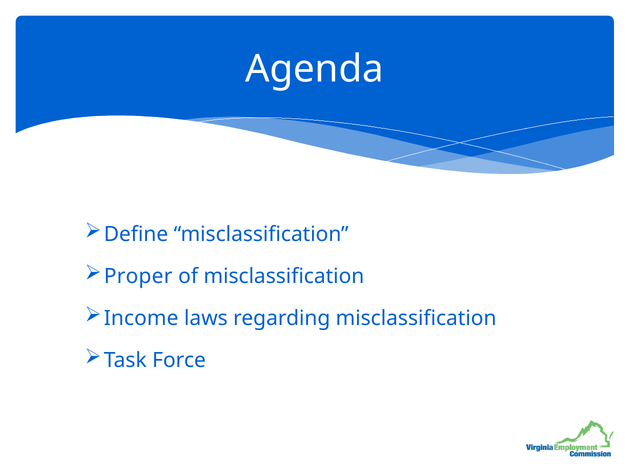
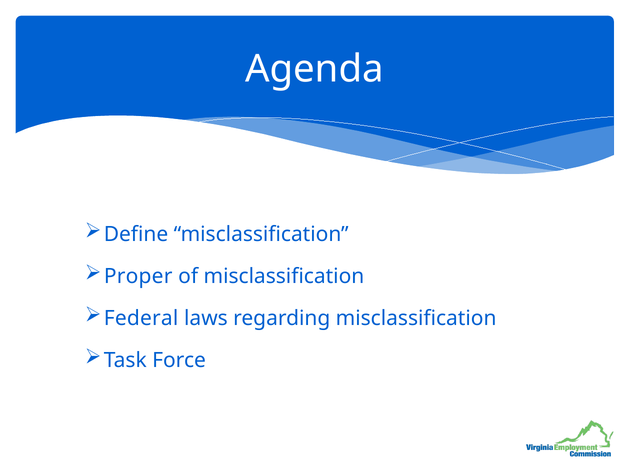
Income: Income -> Federal
